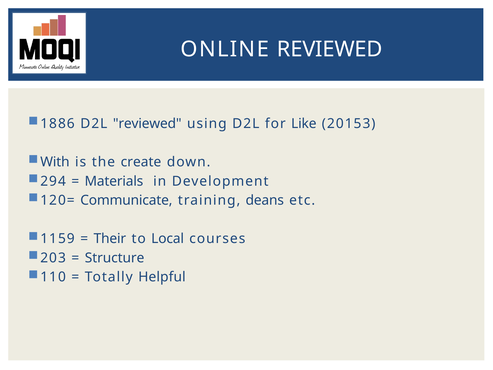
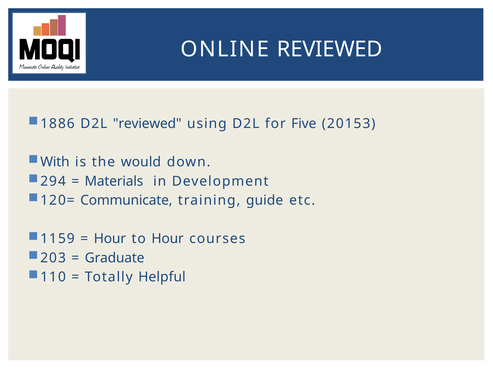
Like: Like -> Five
create: create -> would
deans: deans -> guide
Their at (110, 239): Their -> Hour
to Local: Local -> Hour
Structure: Structure -> Graduate
